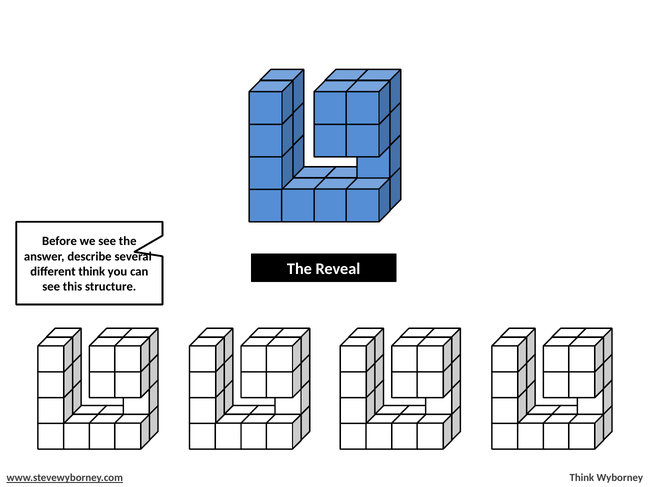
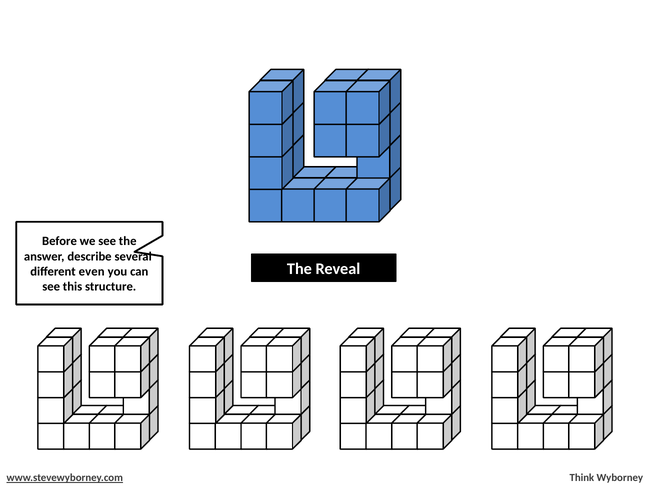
different think: think -> even
